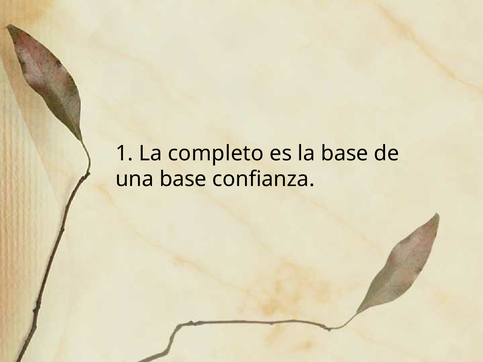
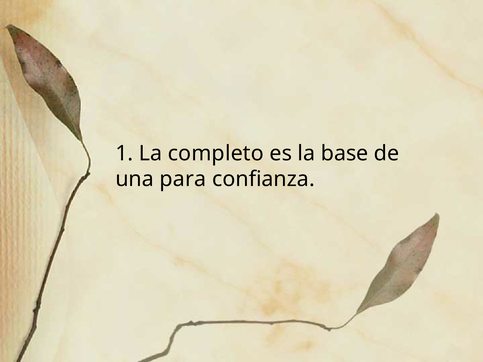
una base: base -> para
